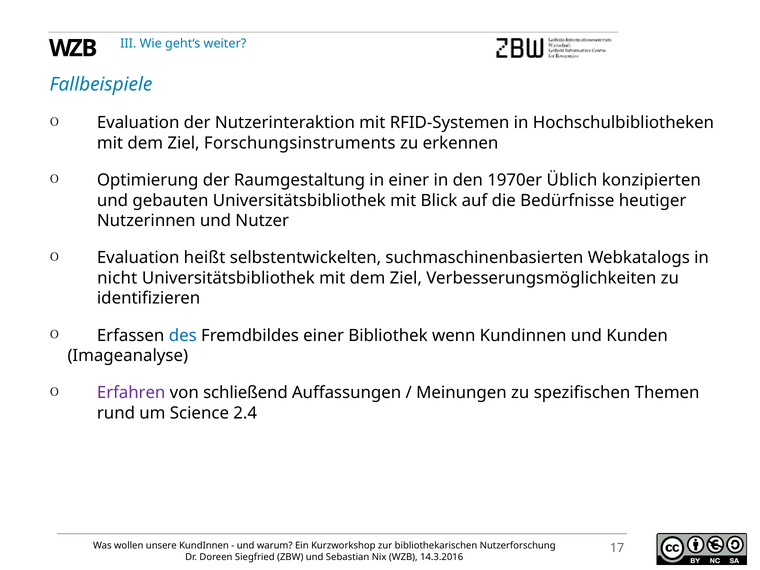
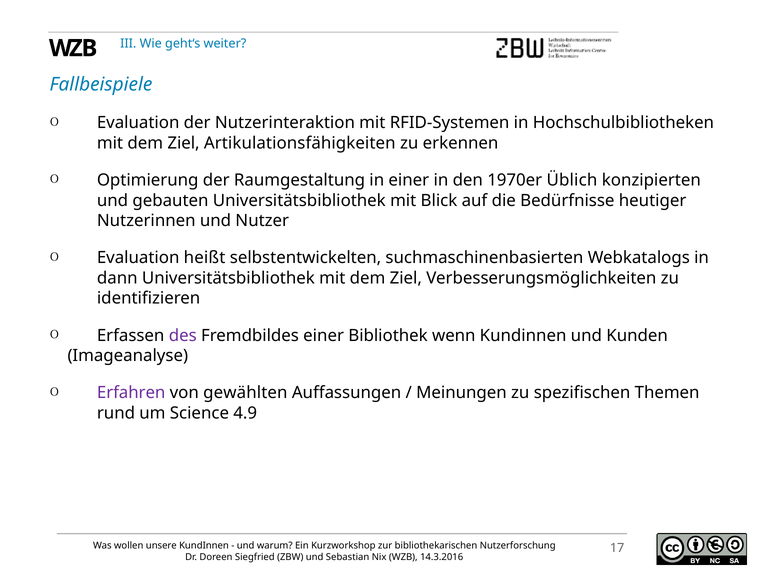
Forschungsinstruments: Forschungsinstruments -> Artikulationsfähigkeiten
nicht: nicht -> dann
des colour: blue -> purple
schließend: schließend -> gewählten
2.4: 2.4 -> 4.9
